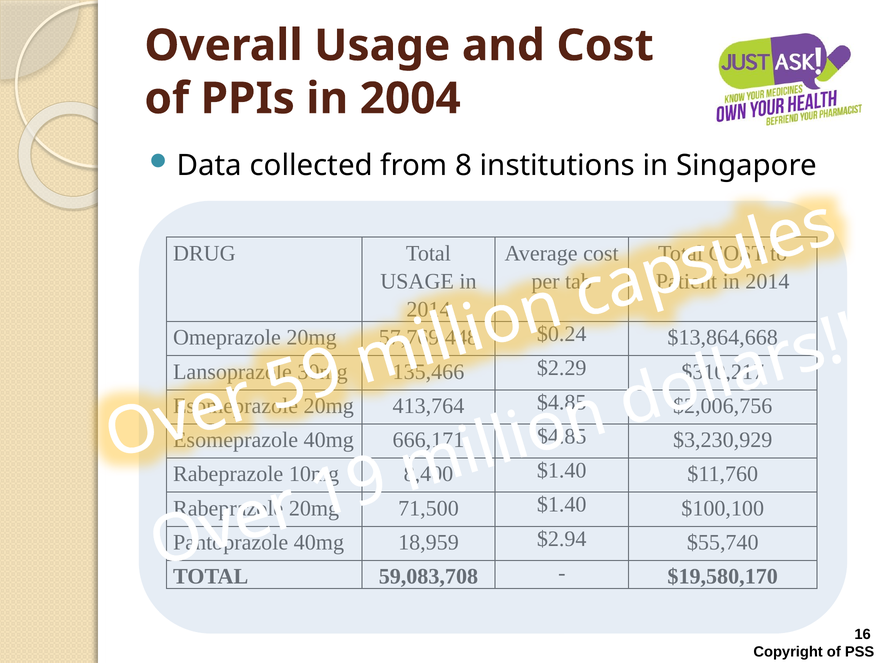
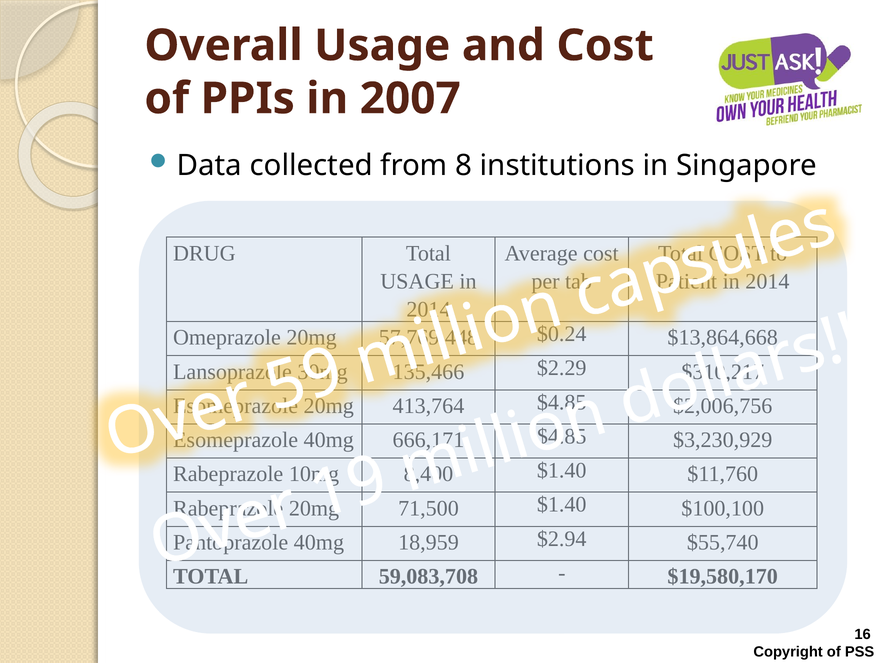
2004: 2004 -> 2007
